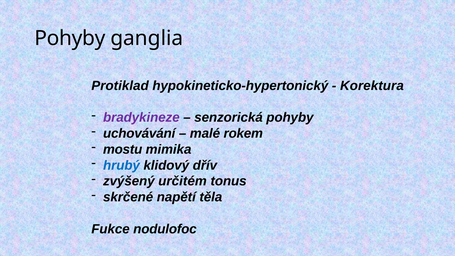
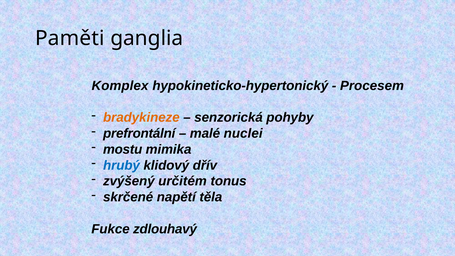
Pohyby at (70, 38): Pohyby -> Paměti
Protiklad: Protiklad -> Komplex
Korektura: Korektura -> Procesem
bradykineze colour: purple -> orange
uchovávání: uchovávání -> prefrontální
rokem: rokem -> nuclei
nodulofoc: nodulofoc -> zdlouhavý
